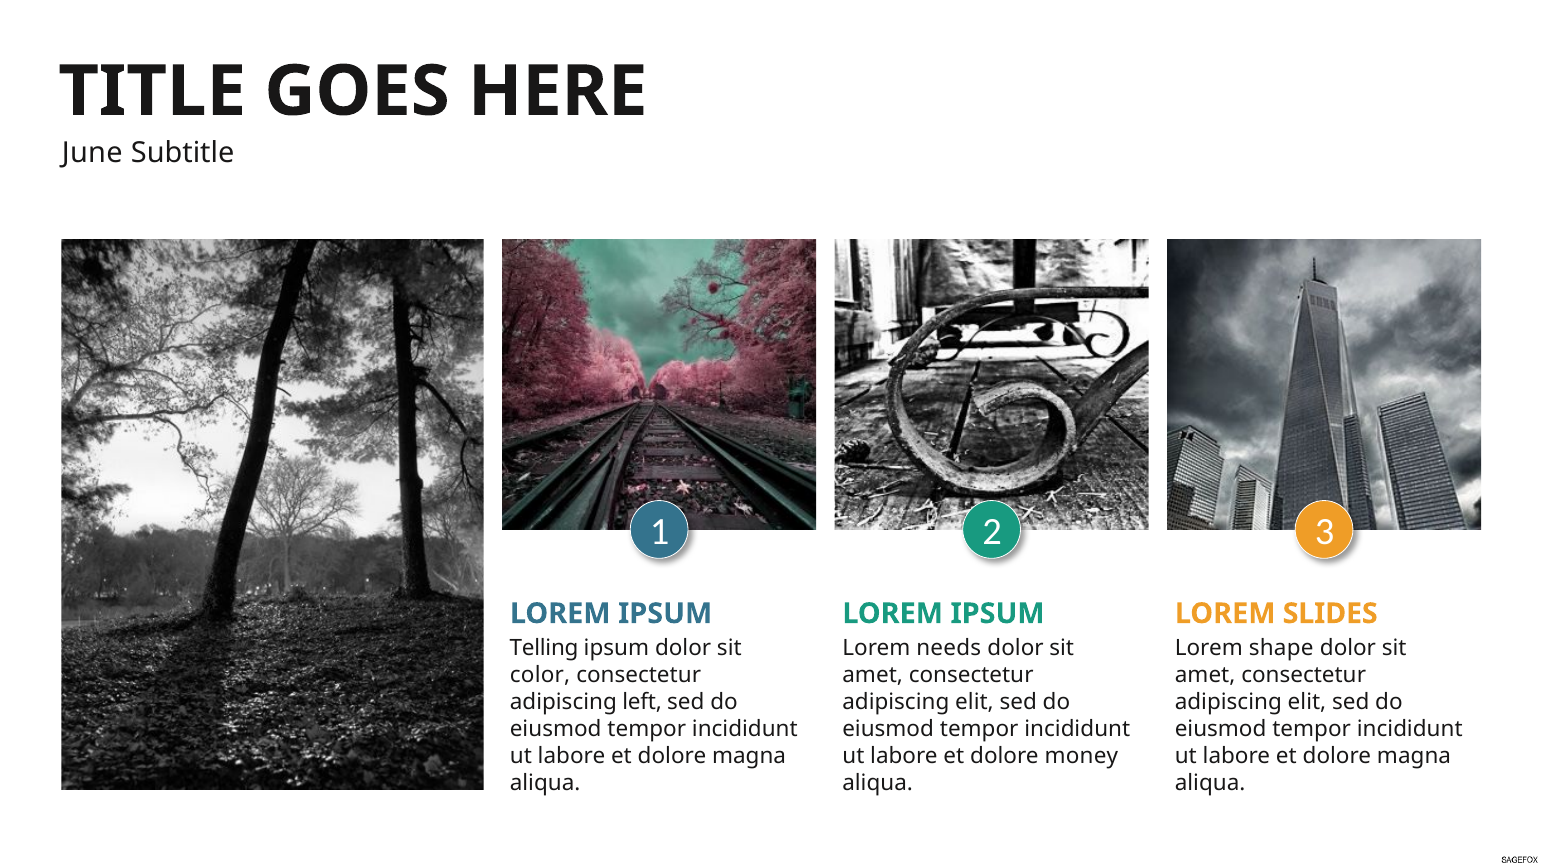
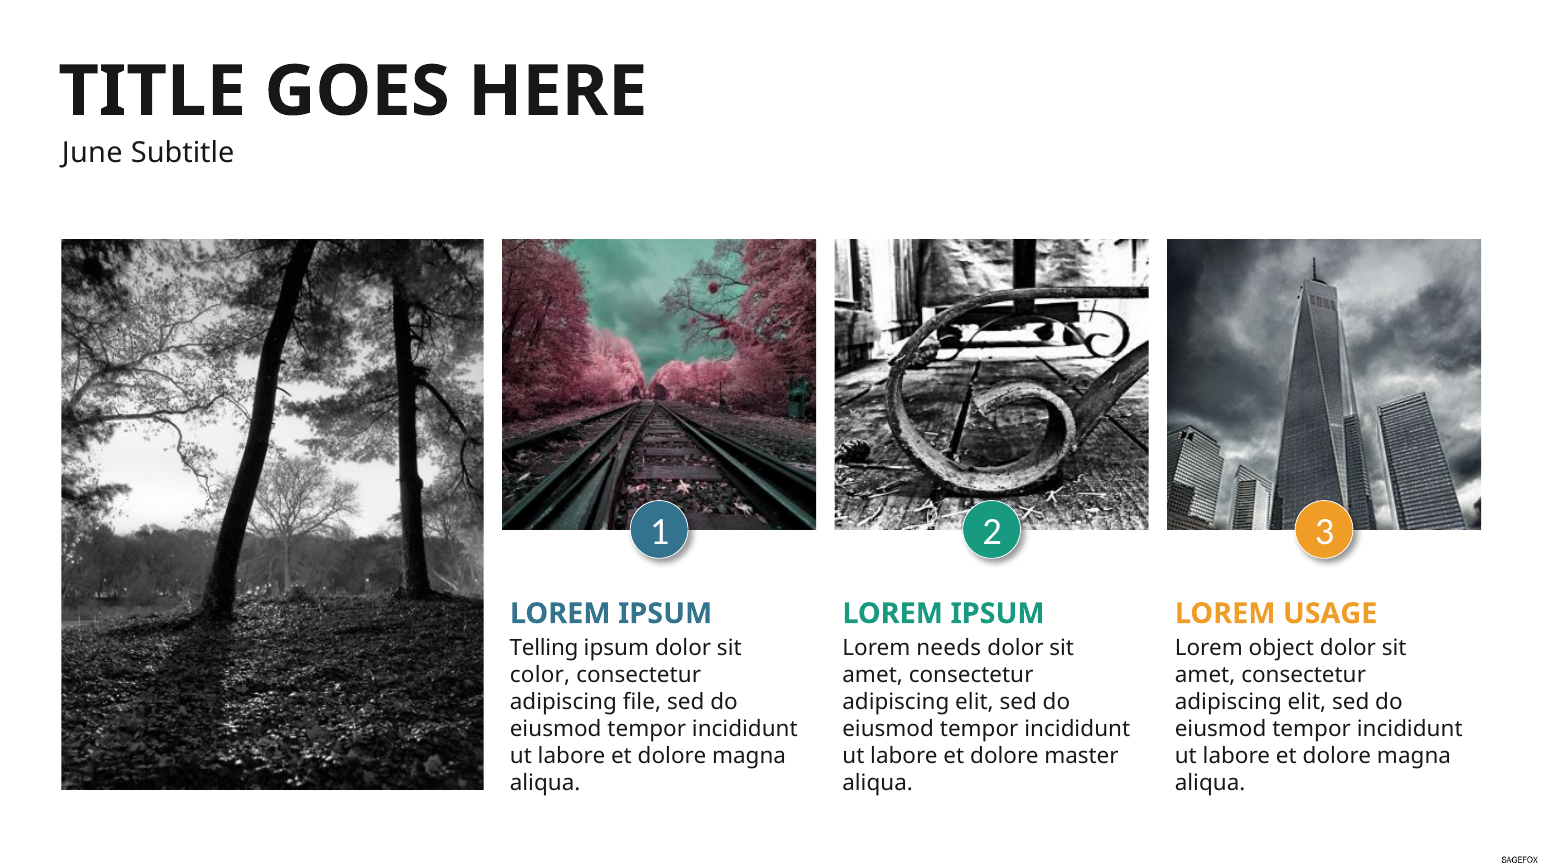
SLIDES: SLIDES -> USAGE
shape: shape -> object
left: left -> file
money: money -> master
